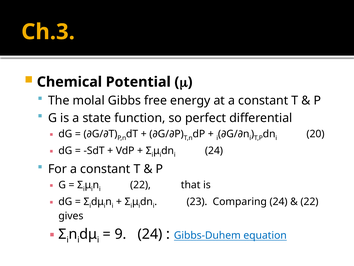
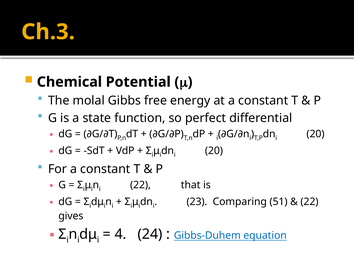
24 at (214, 150): 24 -> 20
Comparing 24: 24 -> 51
9: 9 -> 4
